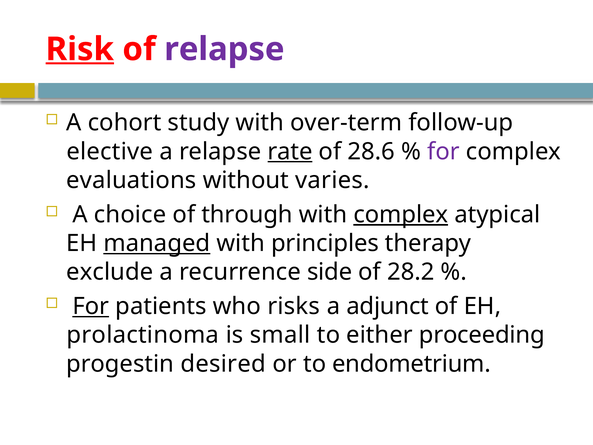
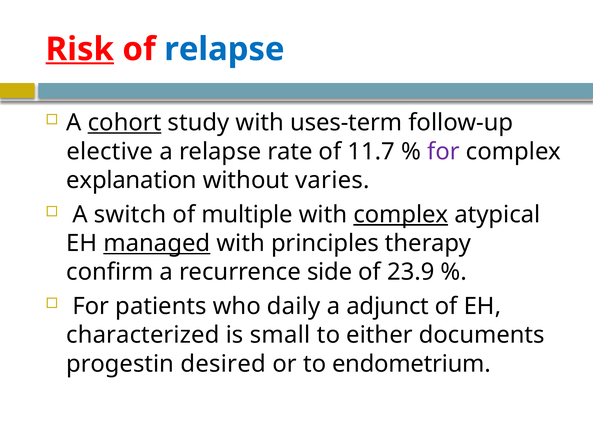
relapse at (224, 49) colour: purple -> blue
cohort underline: none -> present
over-term: over-term -> uses-term
rate underline: present -> none
28.6: 28.6 -> 11.7
evaluations: evaluations -> explanation
choice: choice -> switch
through: through -> multiple
exclude: exclude -> confirm
28.2: 28.2 -> 23.9
For at (91, 306) underline: present -> none
risks: risks -> daily
prolactinoma: prolactinoma -> characterized
proceeding: proceeding -> documents
